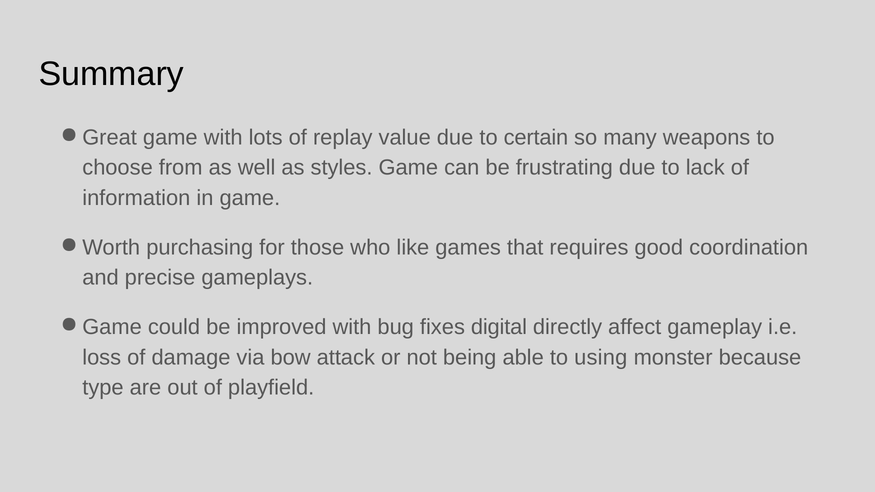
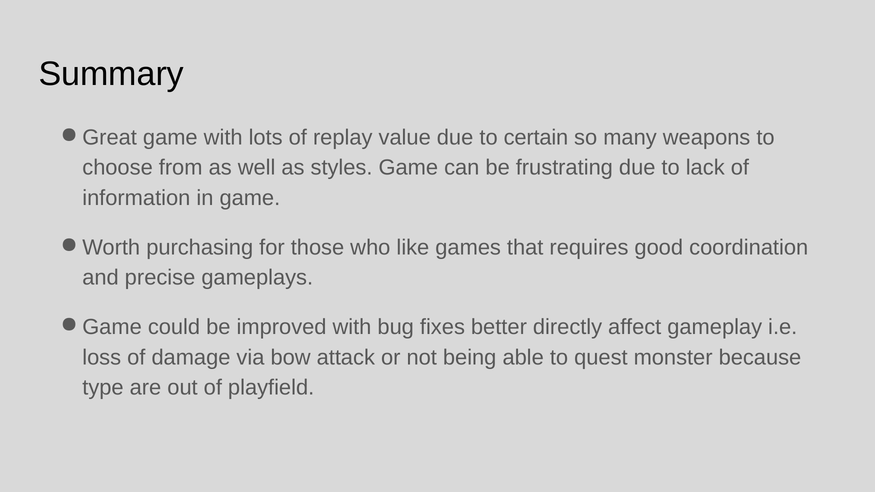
digital: digital -> better
using: using -> quest
